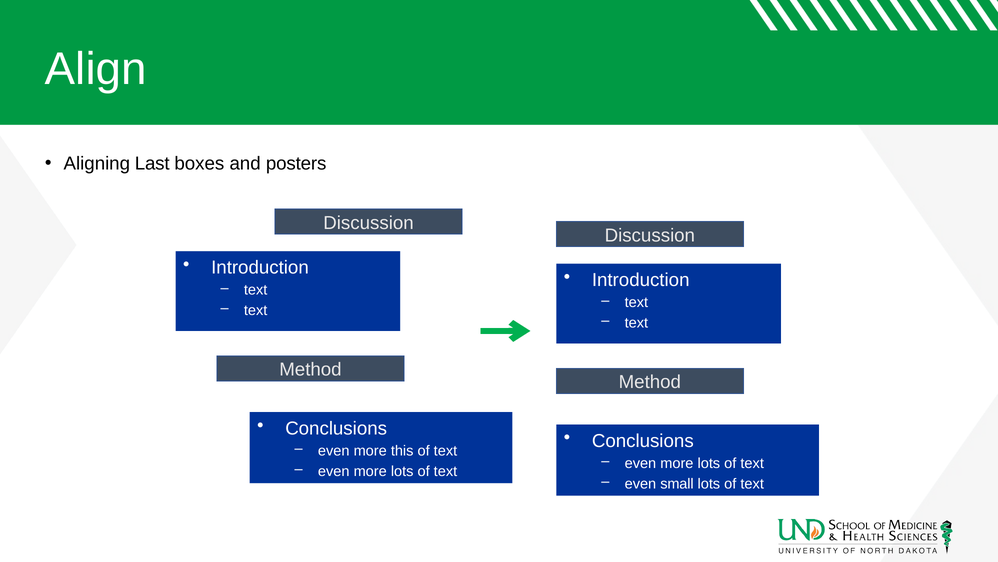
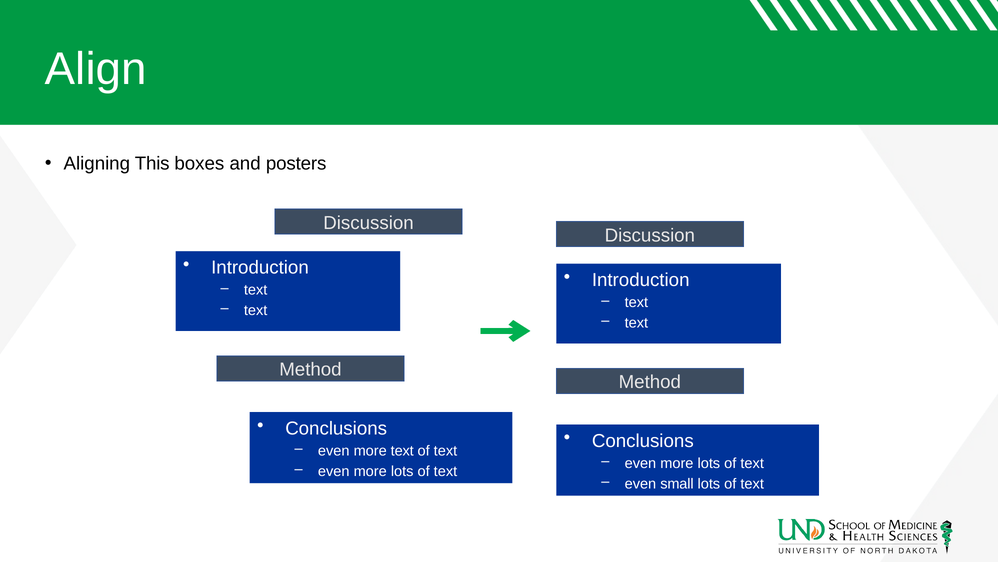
Last: Last -> This
more this: this -> text
